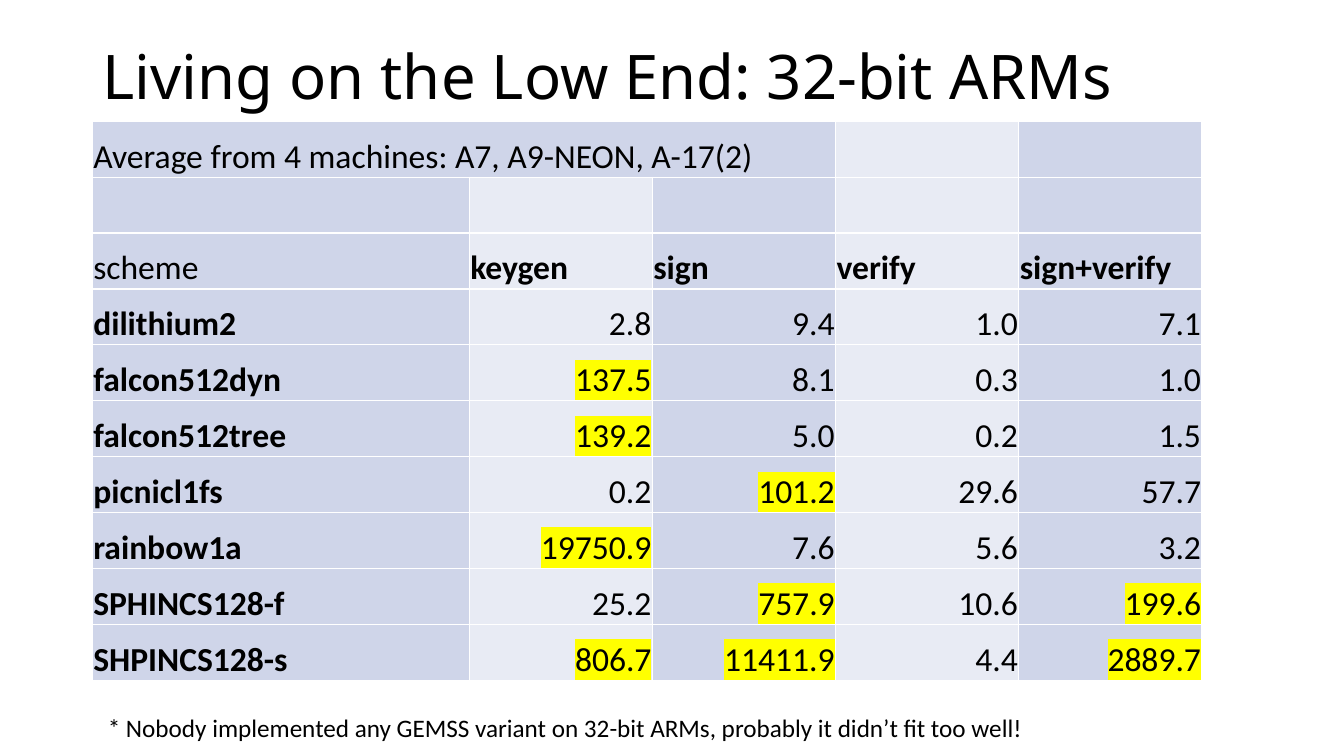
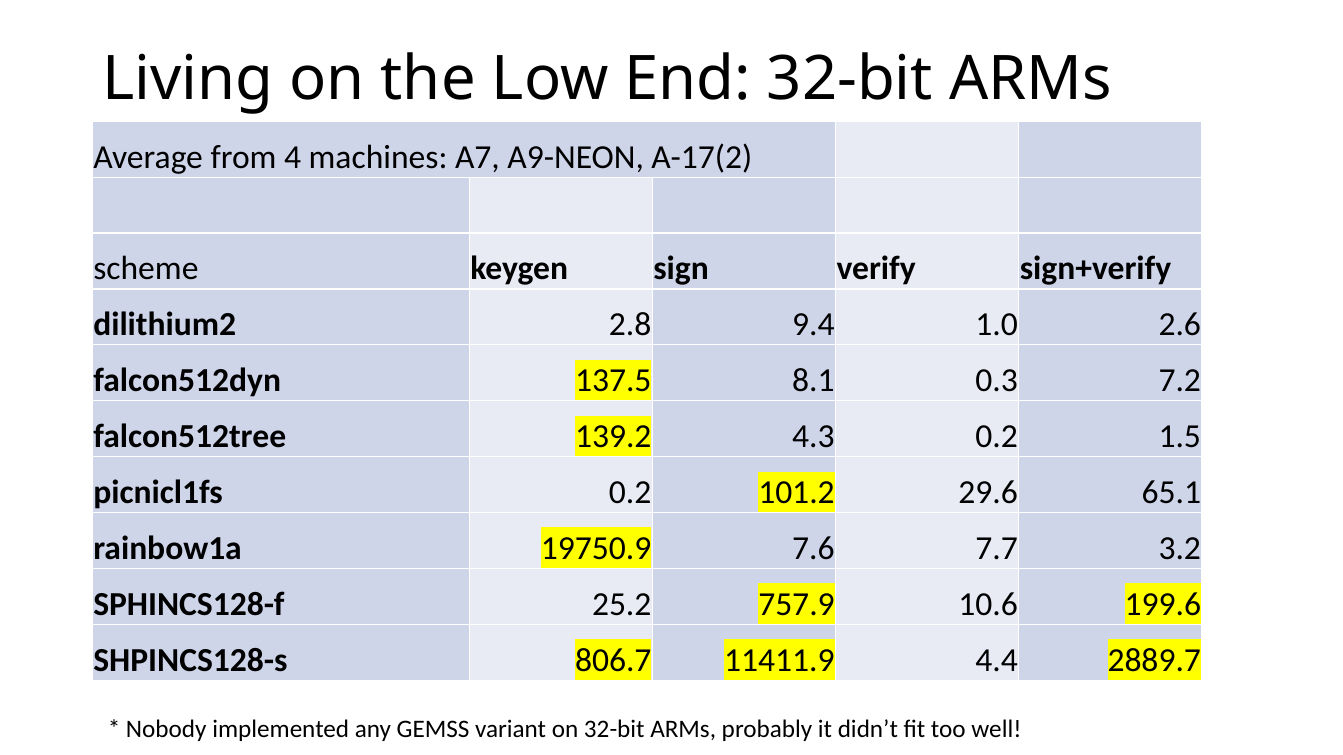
7.1: 7.1 -> 2.6
0.3 1.0: 1.0 -> 7.2
5.0: 5.0 -> 4.3
57.7: 57.7 -> 65.1
5.6: 5.6 -> 7.7
